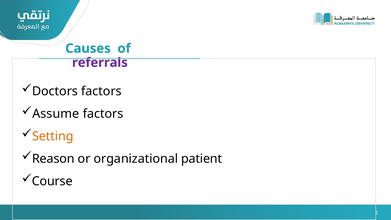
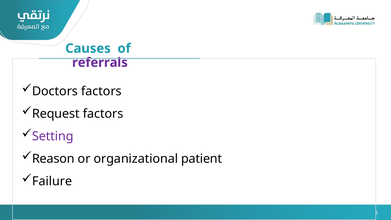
Assume: Assume -> Request
Setting colour: orange -> purple
Course: Course -> Failure
